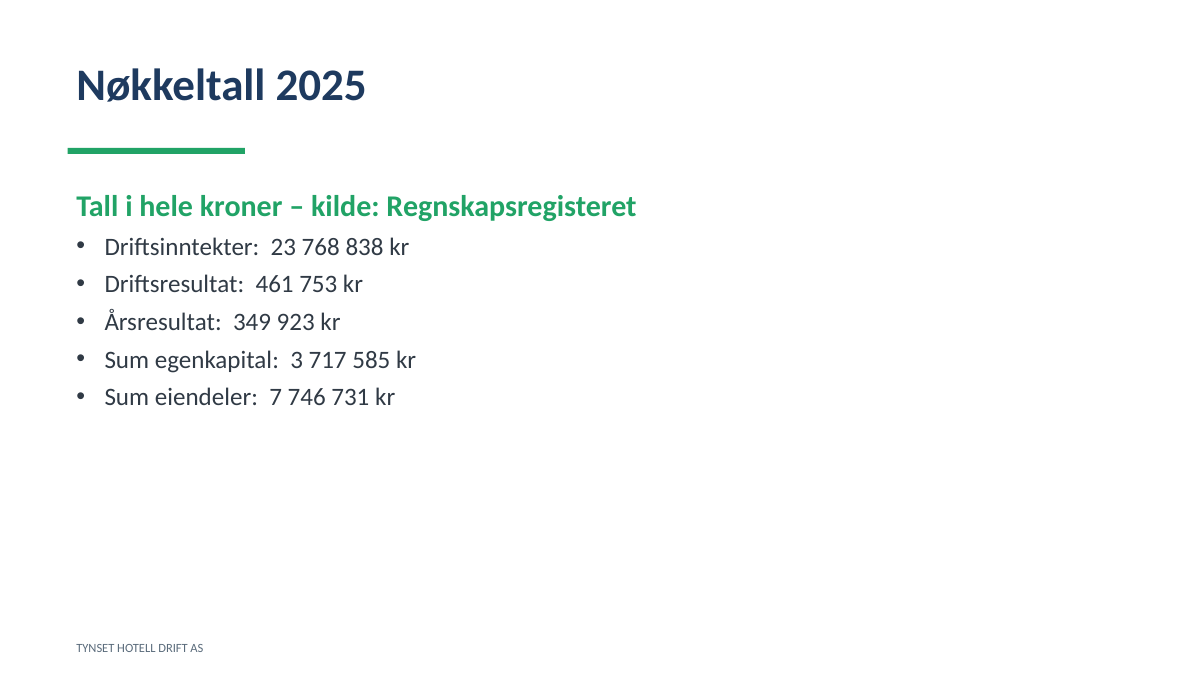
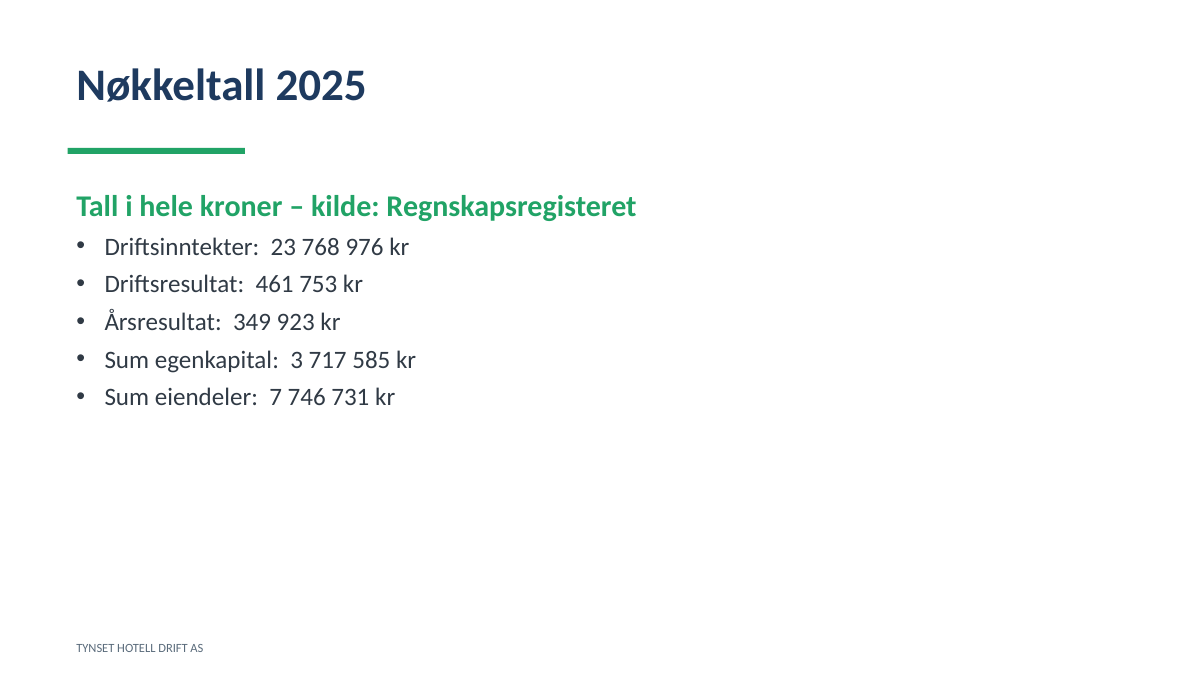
838: 838 -> 976
